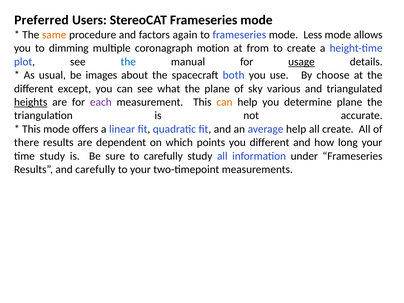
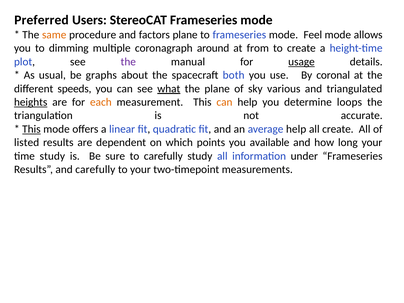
factors again: again -> plane
Less: Less -> Feel
motion: motion -> around
the at (128, 62) colour: blue -> purple
images: images -> graphs
choose: choose -> coronal
except: except -> speeds
what underline: none -> present
each colour: purple -> orange
determine plane: plane -> loops
This at (31, 129) underline: none -> present
there: there -> listed
you different: different -> available
